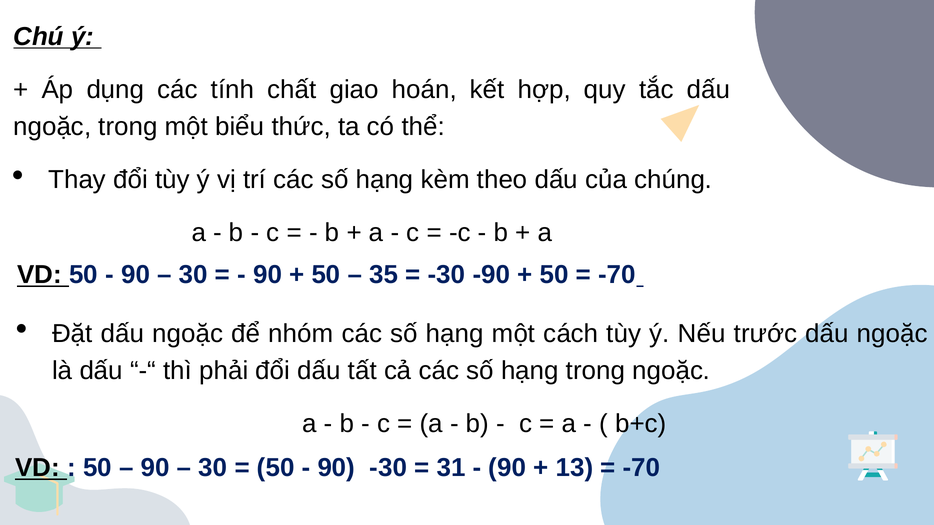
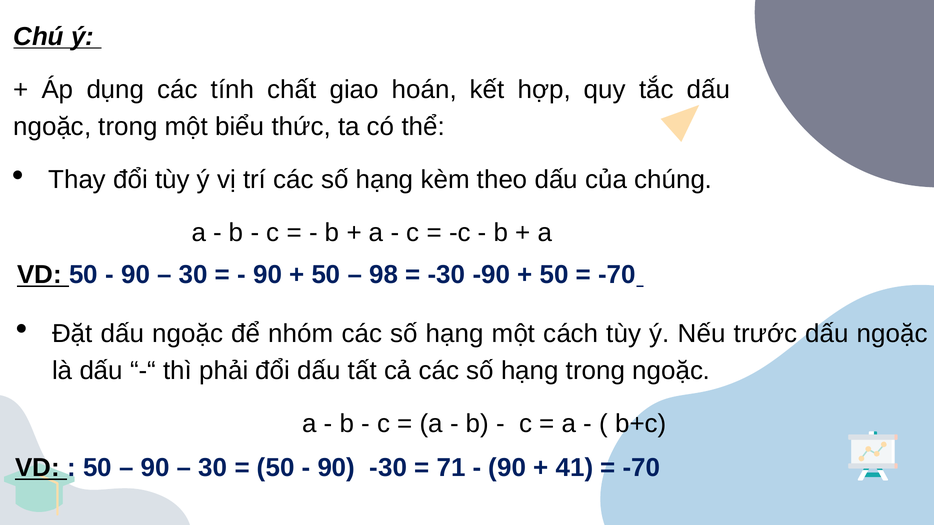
35: 35 -> 98
31: 31 -> 71
13: 13 -> 41
